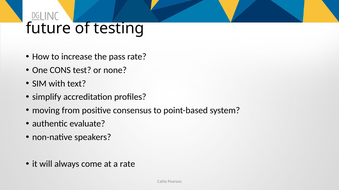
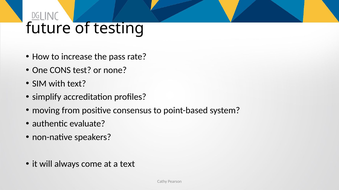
a rate: rate -> text
